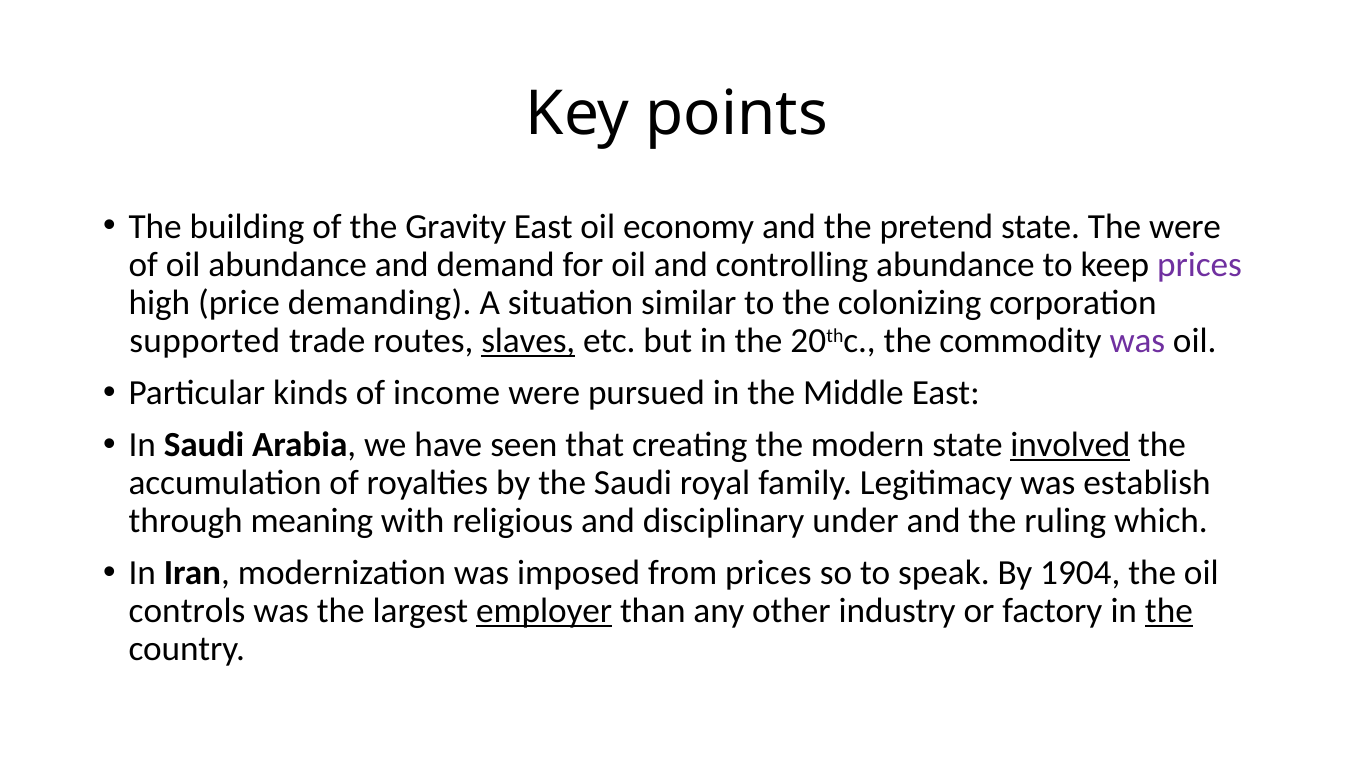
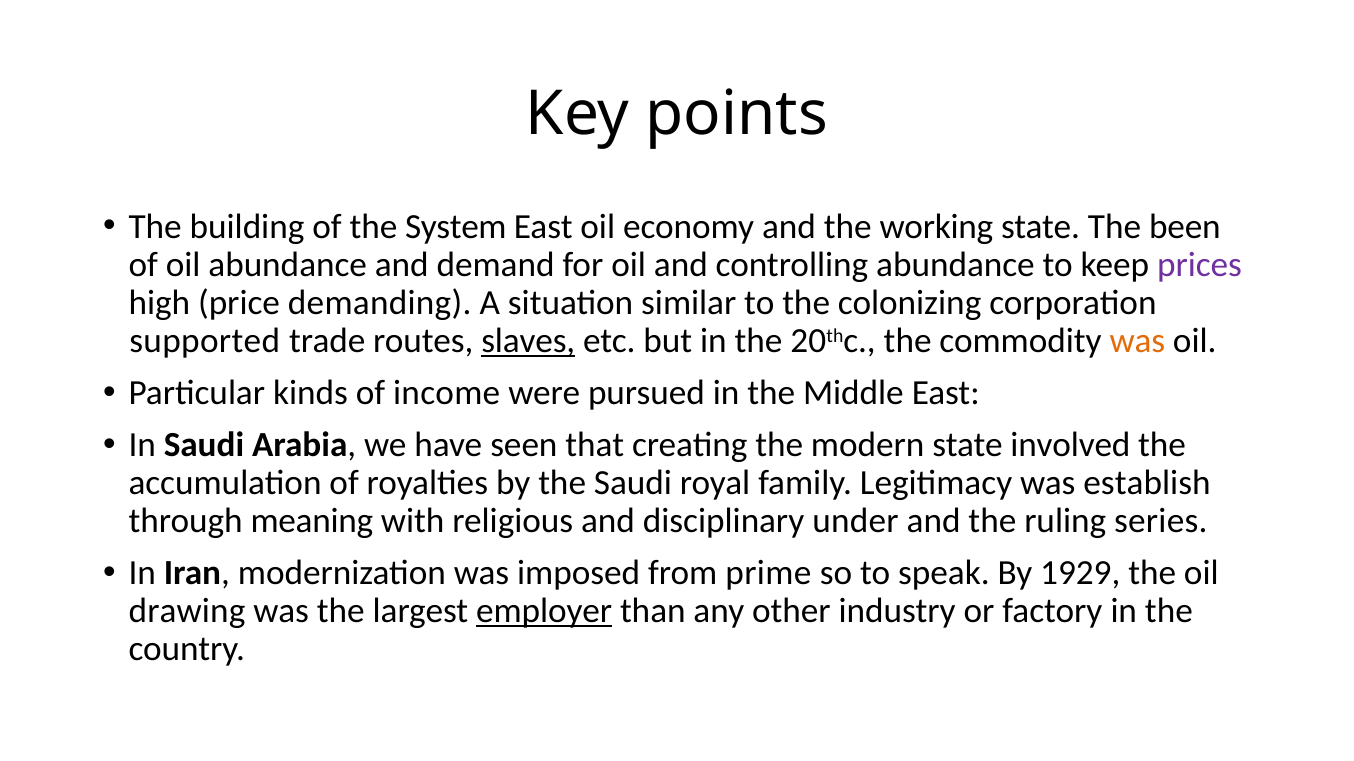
Gravity: Gravity -> System
pretend: pretend -> working
The were: were -> been
was at (1137, 341) colour: purple -> orange
involved underline: present -> none
which: which -> series
from prices: prices -> prime
1904: 1904 -> 1929
controls: controls -> drawing
the at (1169, 612) underline: present -> none
